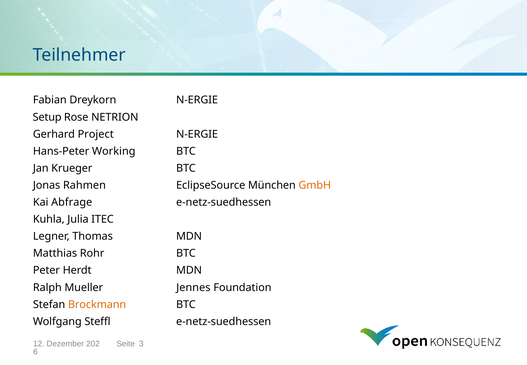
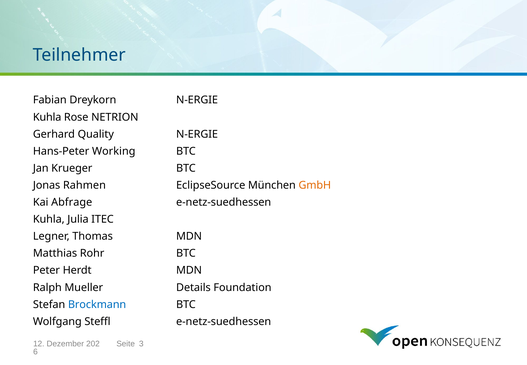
Setup at (47, 117): Setup -> Kuhla
Project: Project -> Quality
Jennes: Jennes -> Details
Brockmann colour: orange -> blue
